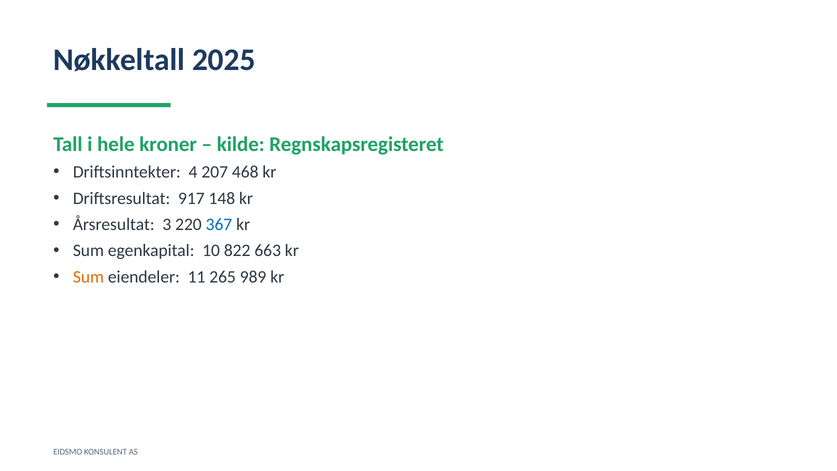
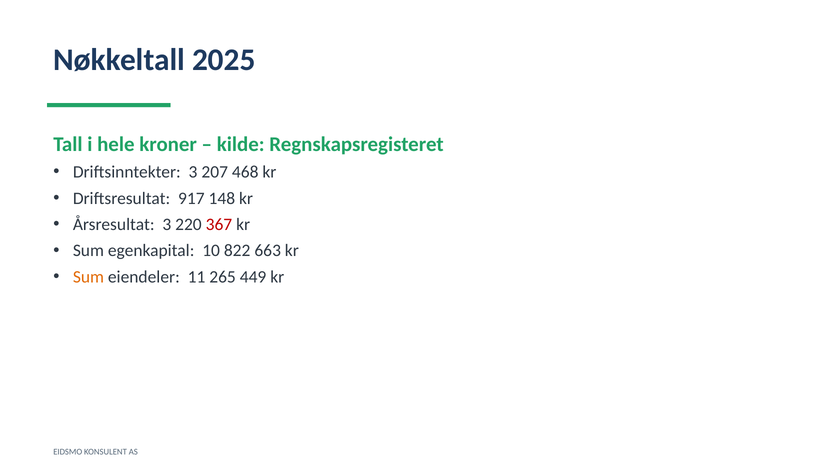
Driftsinntekter 4: 4 -> 3
367 colour: blue -> red
989: 989 -> 449
